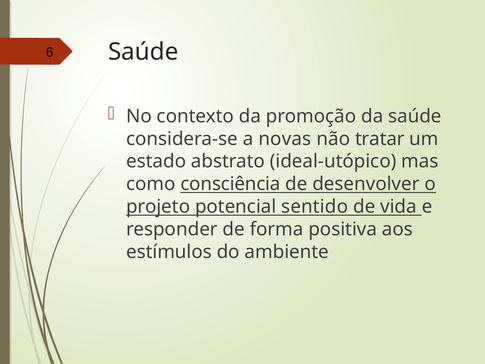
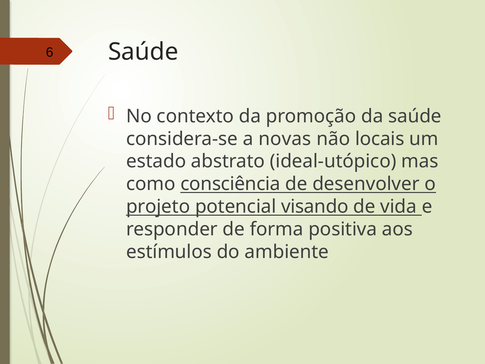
tratar: tratar -> locais
sentido: sentido -> visando
